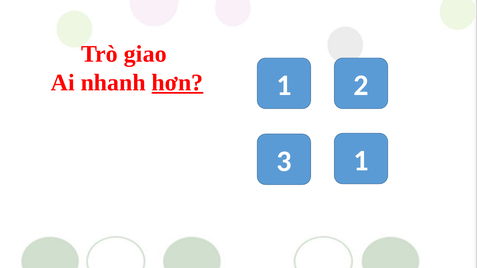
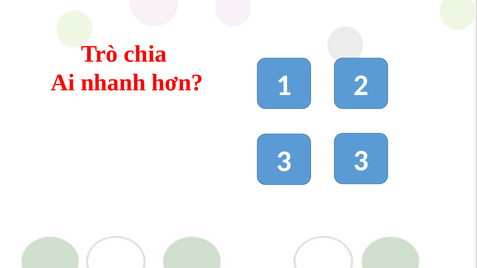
giao: giao -> chia
hơn underline: present -> none
3 1: 1 -> 3
